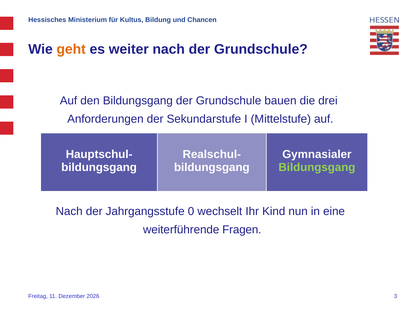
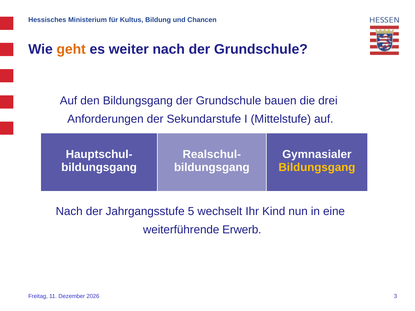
Bildungsgang at (317, 168) colour: light green -> yellow
0: 0 -> 5
Fragen: Fragen -> Erwerb
